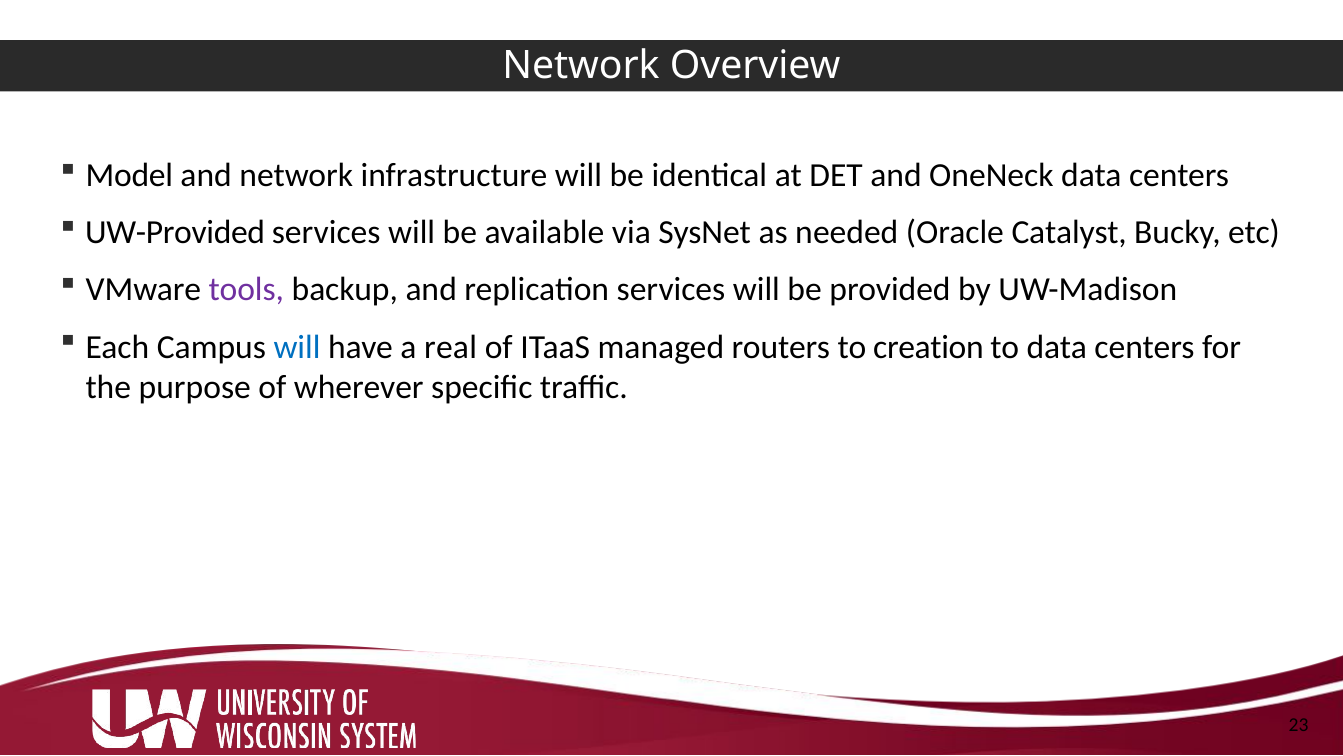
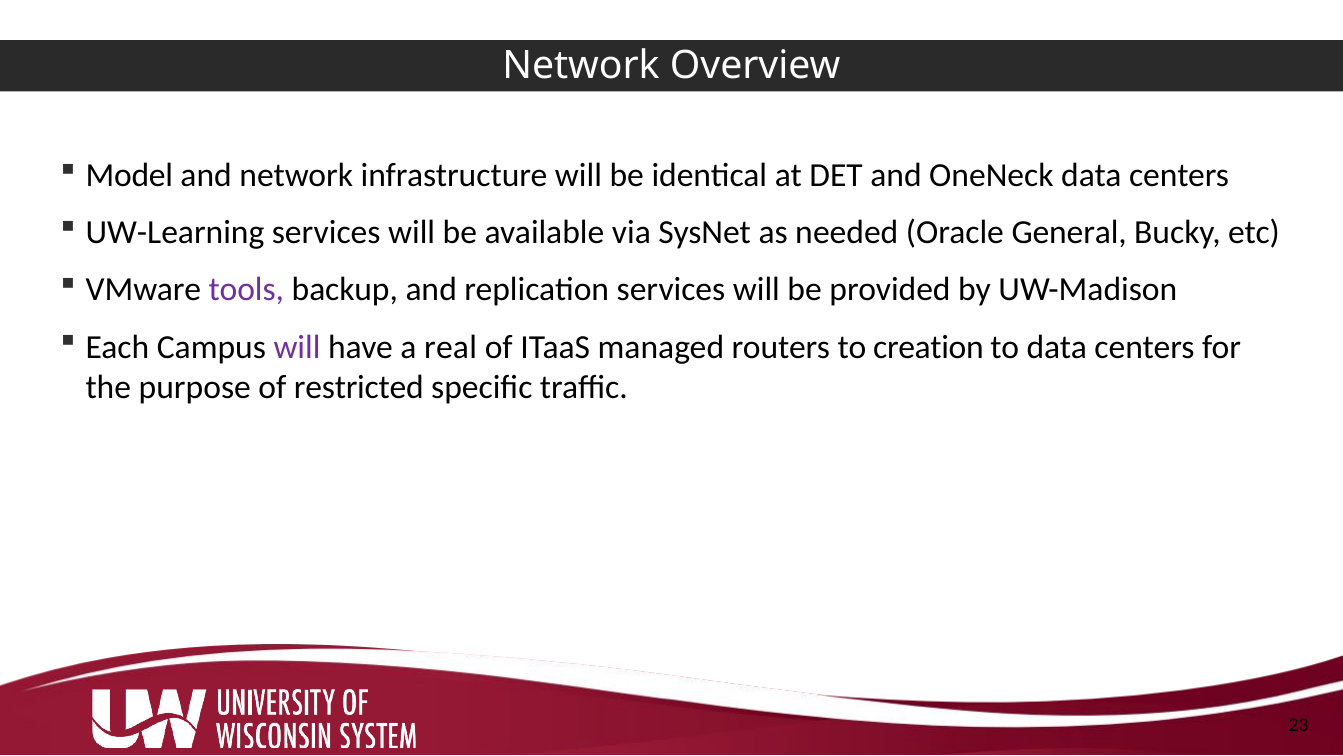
UW-Provided: UW-Provided -> UW-Learning
Catalyst: Catalyst -> General
will at (297, 347) colour: blue -> purple
wherever: wherever -> restricted
